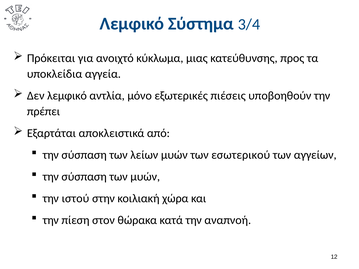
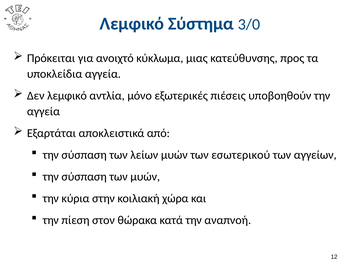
3/4: 3/4 -> 3/0
πρέπει at (43, 112): πρέπει -> αγγεία
ιστού: ιστού -> κύρια
